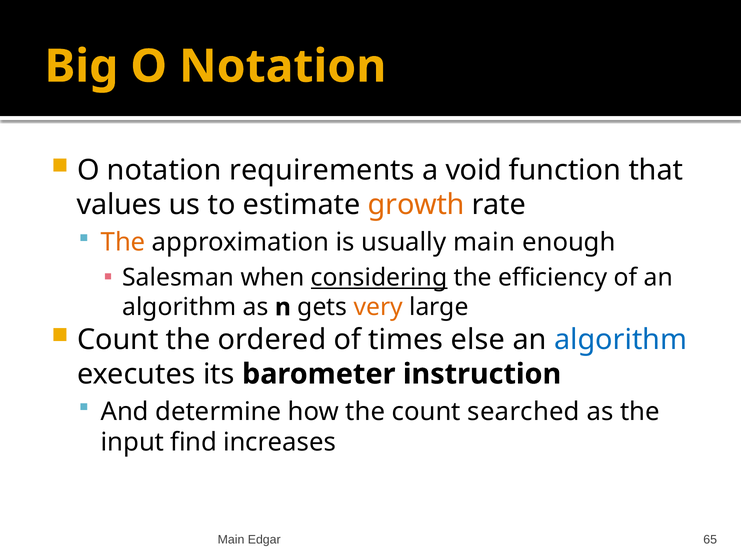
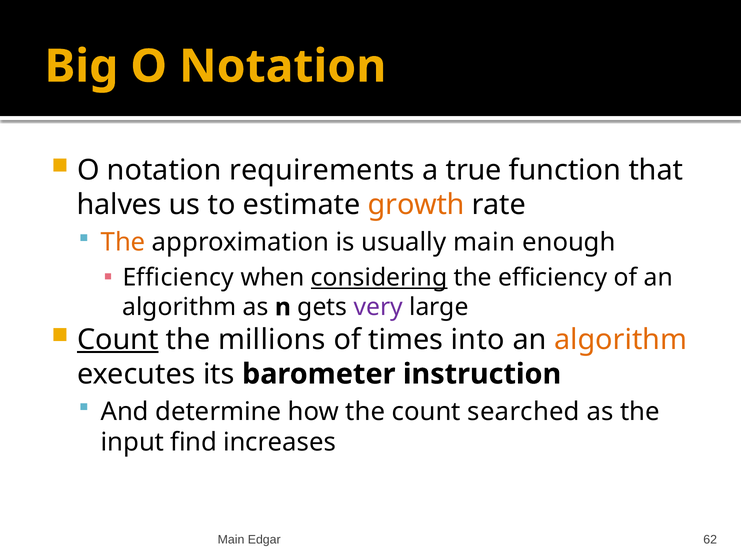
void: void -> true
values: values -> halves
Salesman at (178, 278): Salesman -> Efficiency
very colour: orange -> purple
Count at (118, 340) underline: none -> present
ordered: ordered -> millions
else: else -> into
algorithm at (621, 340) colour: blue -> orange
65: 65 -> 62
